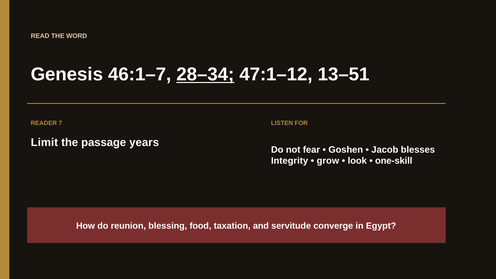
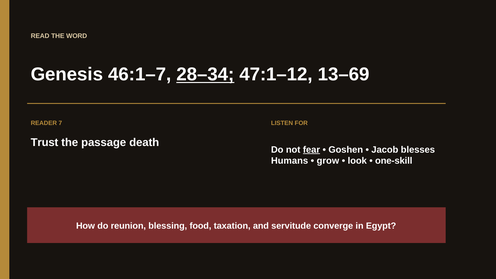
13–51: 13–51 -> 13–69
Limit: Limit -> Trust
years: years -> death
fear underline: none -> present
Integrity: Integrity -> Humans
